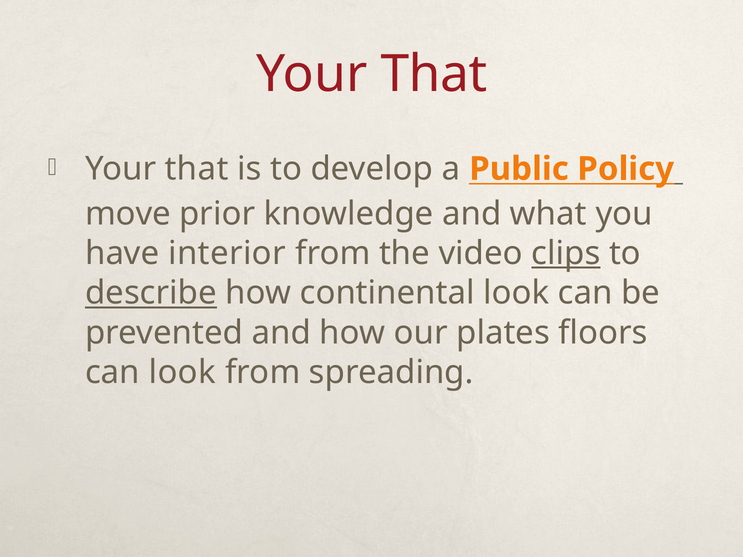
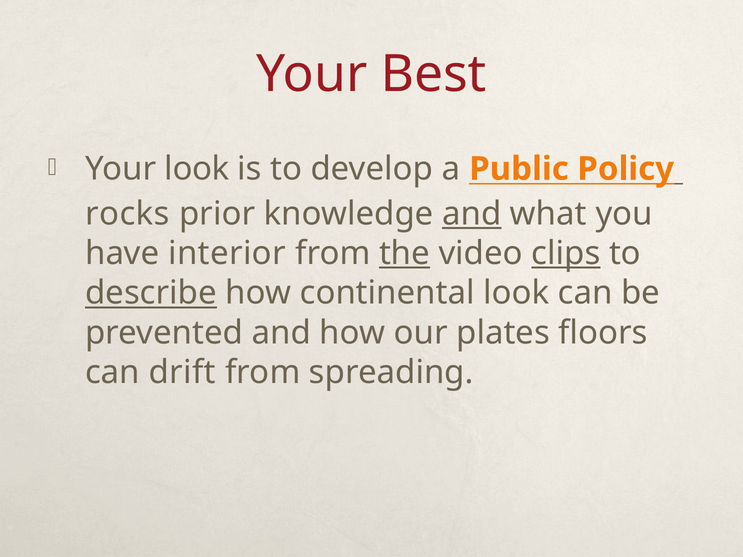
That at (434, 74): That -> Best
that at (197, 169): that -> look
move: move -> rocks
and at (472, 214) underline: none -> present
the underline: none -> present
can look: look -> drift
